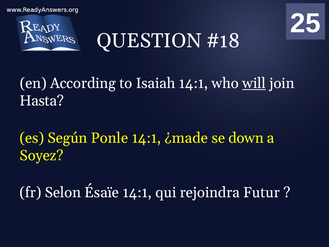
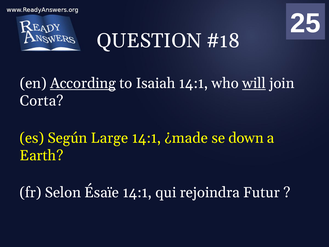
According underline: none -> present
Hasta: Hasta -> Corta
Ponle: Ponle -> Large
Soyez: Soyez -> Earth
